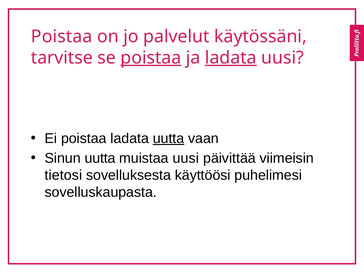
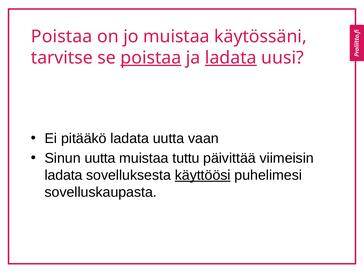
jo palvelut: palvelut -> muistaa
Ei poistaa: poistaa -> pitääkö
uutta at (169, 138) underline: present -> none
muistaa uusi: uusi -> tuttu
tietosi at (63, 175): tietosi -> ladata
käyttöösi underline: none -> present
